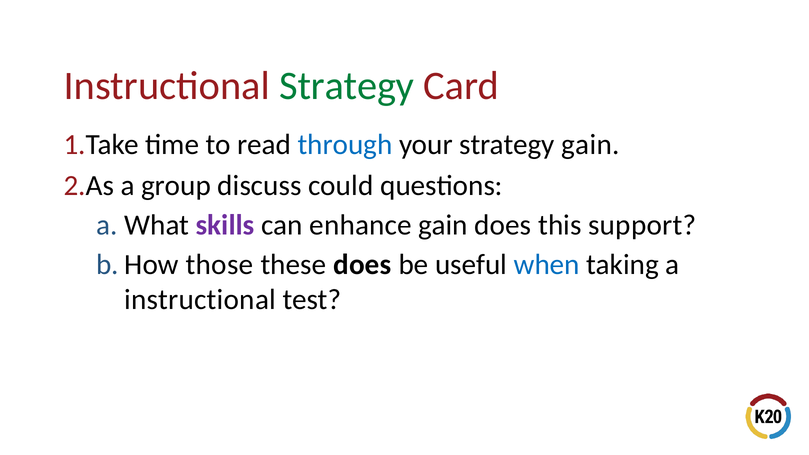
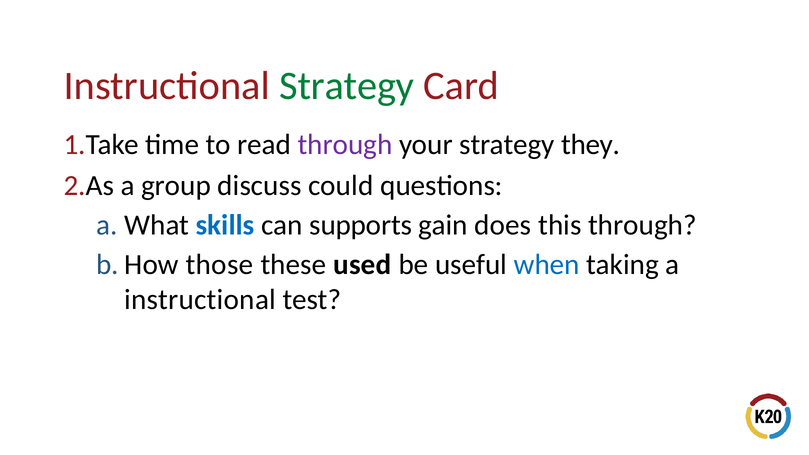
through at (345, 145) colour: blue -> purple
strategy gain: gain -> they
skills colour: purple -> blue
enhance: enhance -> supports
this support: support -> through
these does: does -> used
